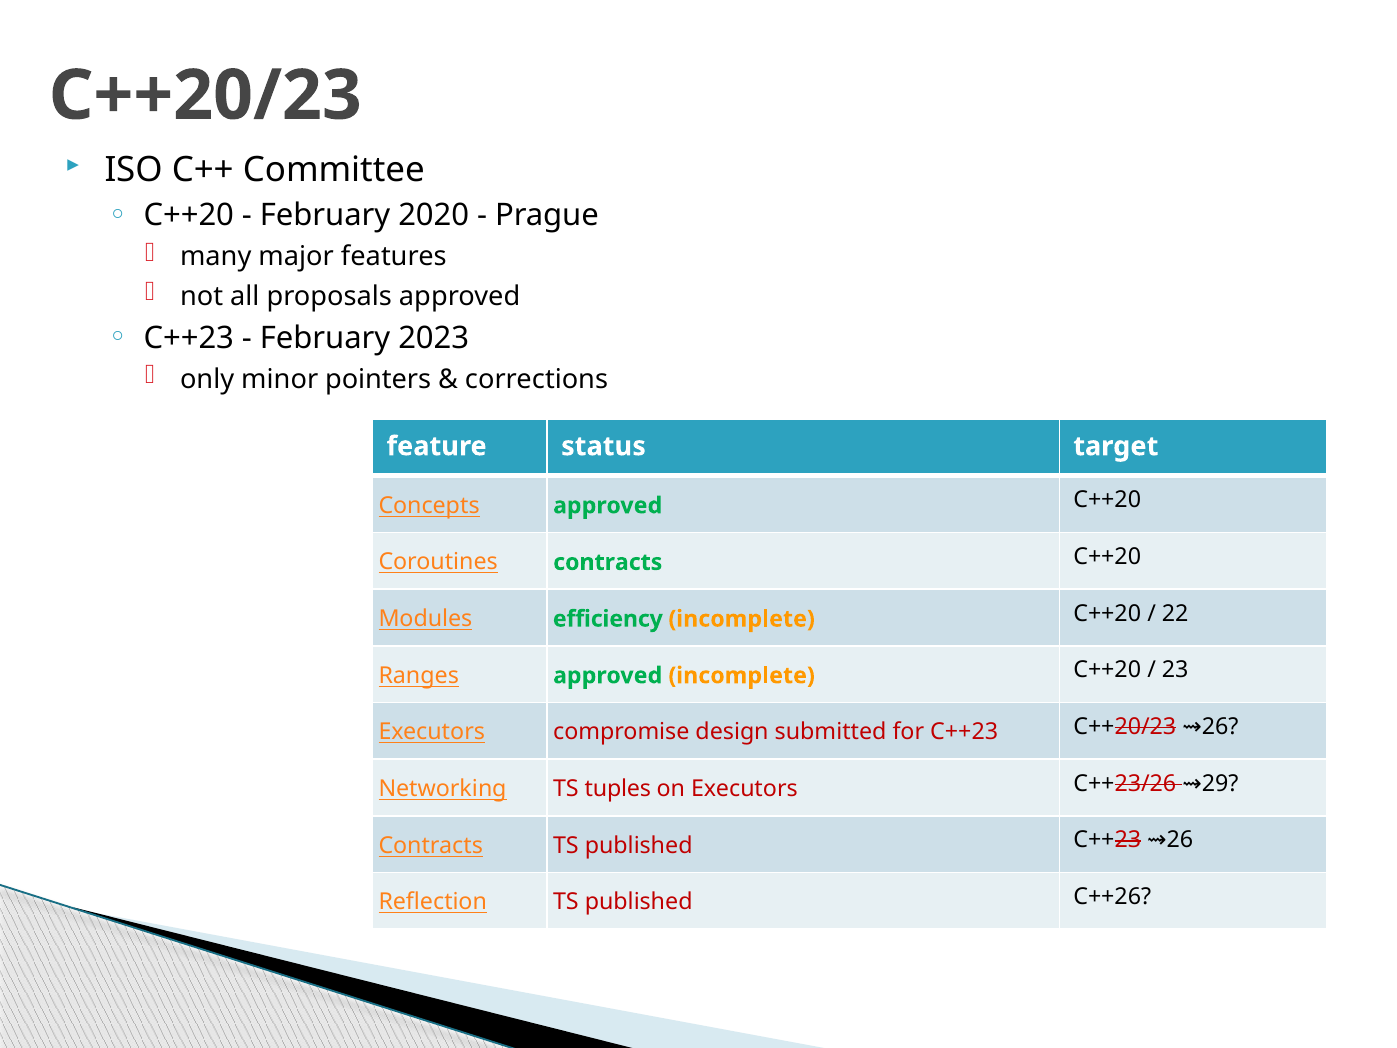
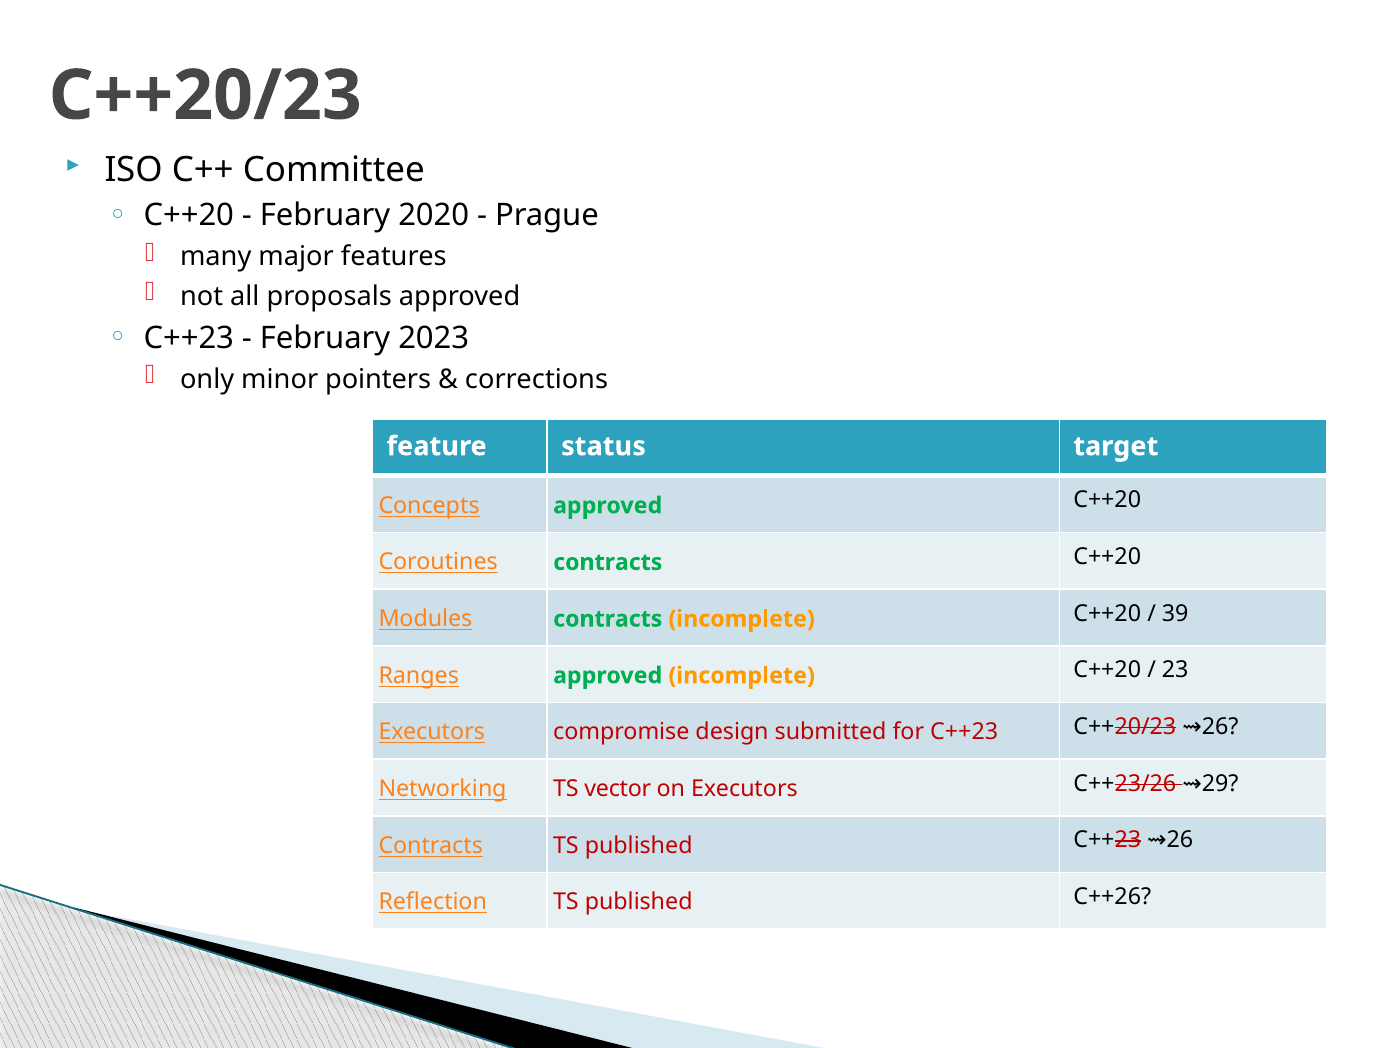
Modules efficiency: efficiency -> contracts
22: 22 -> 39
tuples: tuples -> vector
